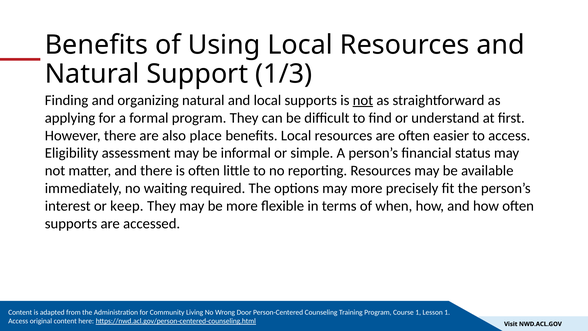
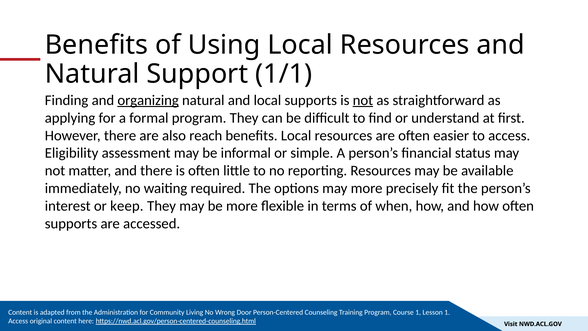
1/3: 1/3 -> 1/1
organizing underline: none -> present
place: place -> reach
